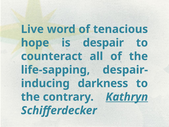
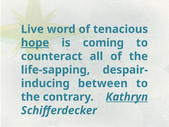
hope underline: none -> present
despair: despair -> coming
darkness: darkness -> between
